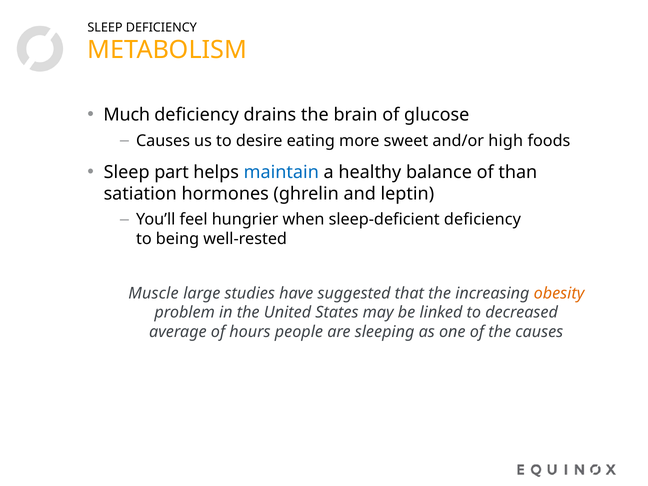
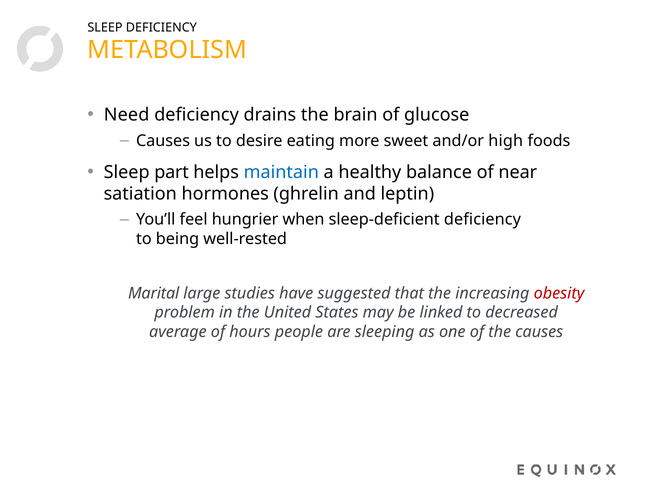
Much: Much -> Need
than: than -> near
Muscle: Muscle -> Marital
obesity colour: orange -> red
